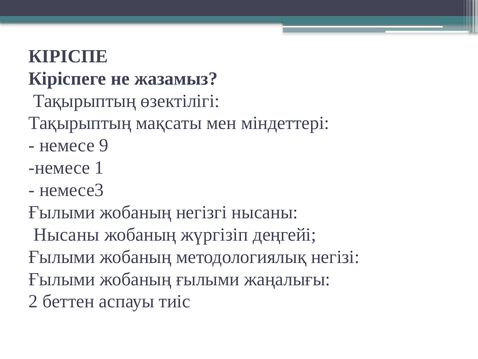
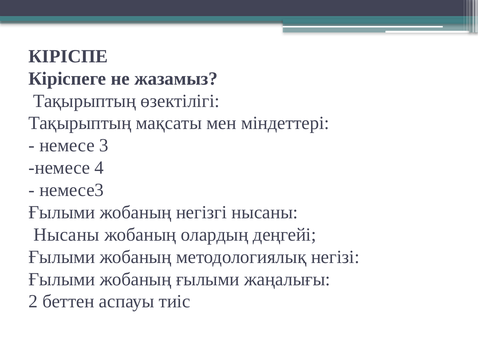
9: 9 -> 3
1: 1 -> 4
жүргізіп: жүргізіп -> олардың
